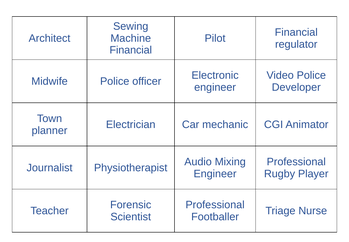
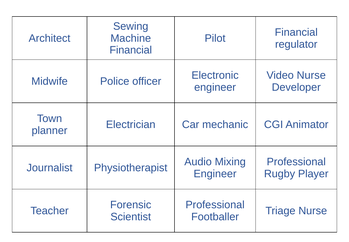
Video Police: Police -> Nurse
